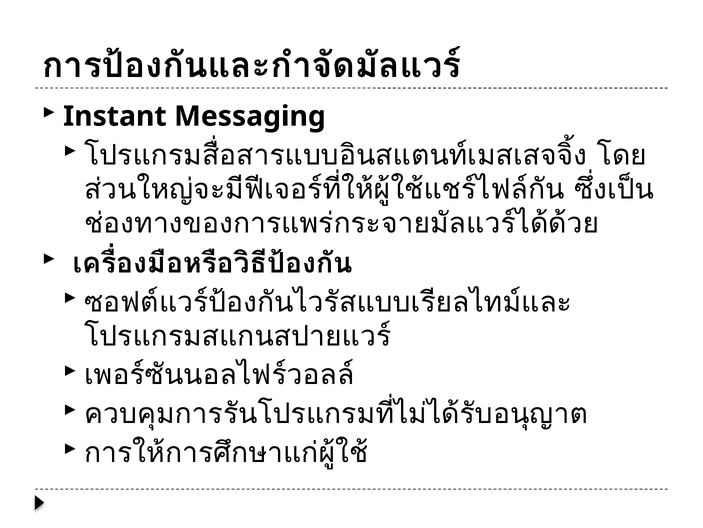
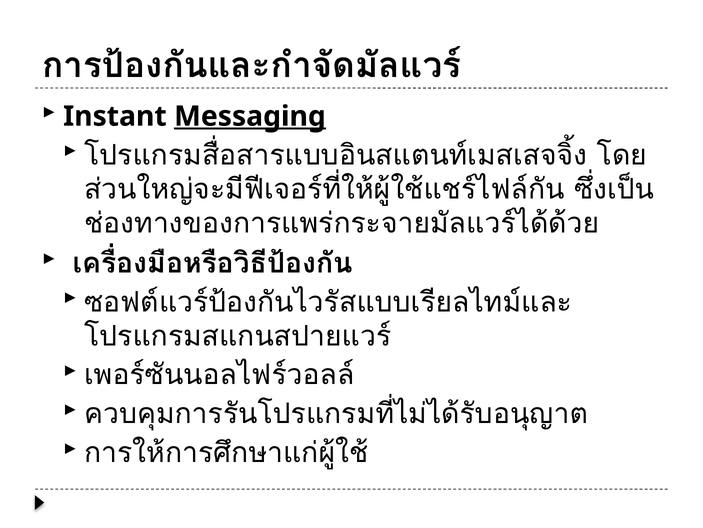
Messaging underline: none -> present
